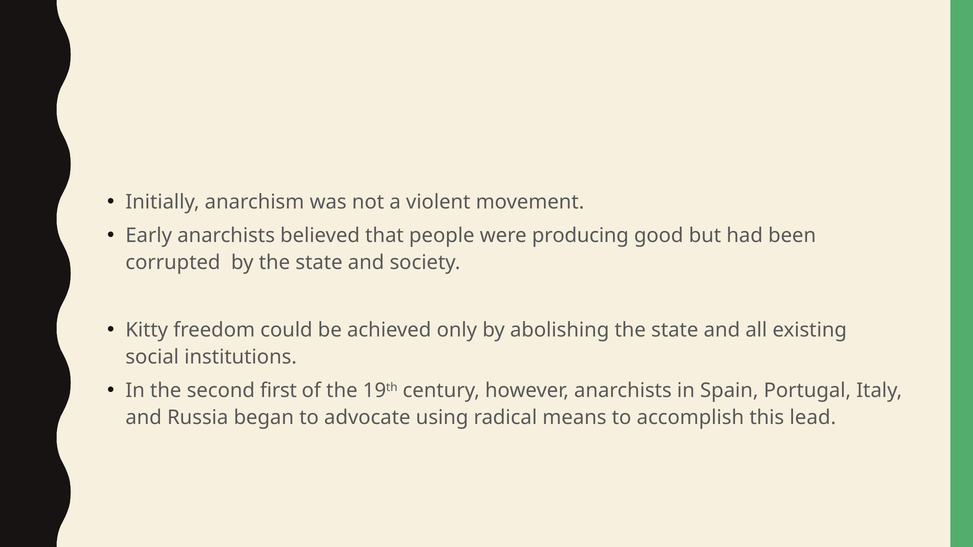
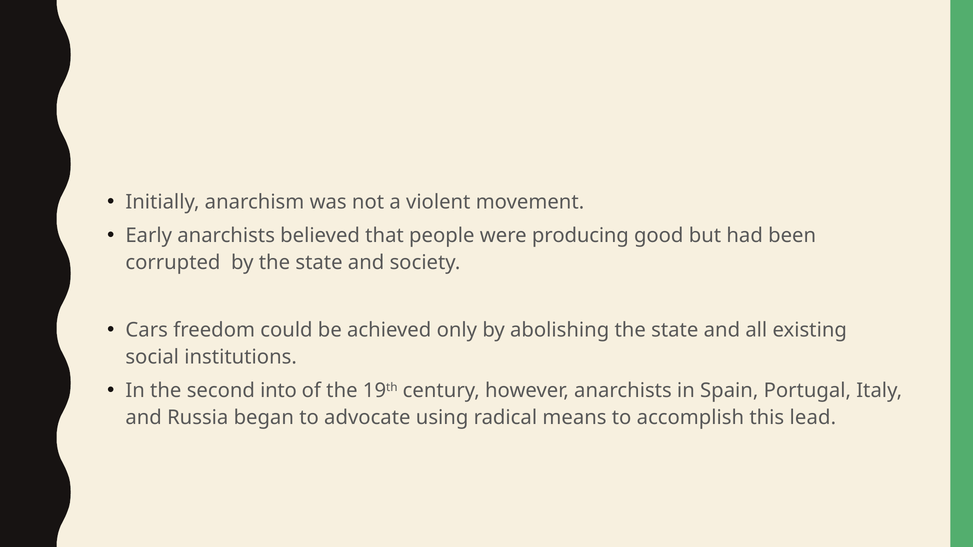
Kitty: Kitty -> Cars
first: first -> into
